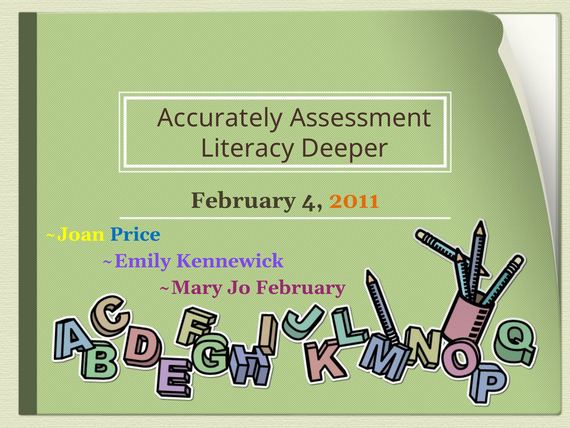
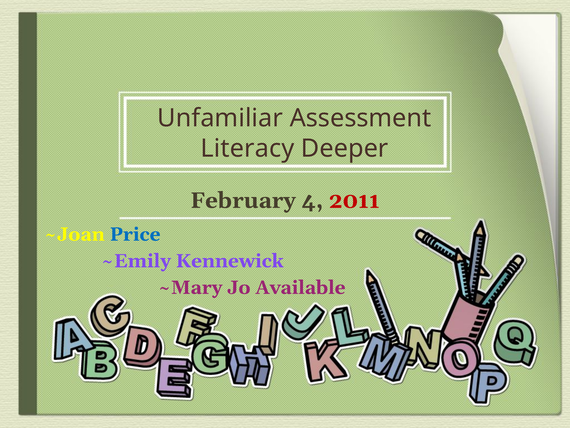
Accurately: Accurately -> Unfamiliar
2011 colour: orange -> red
Jo February: February -> Available
